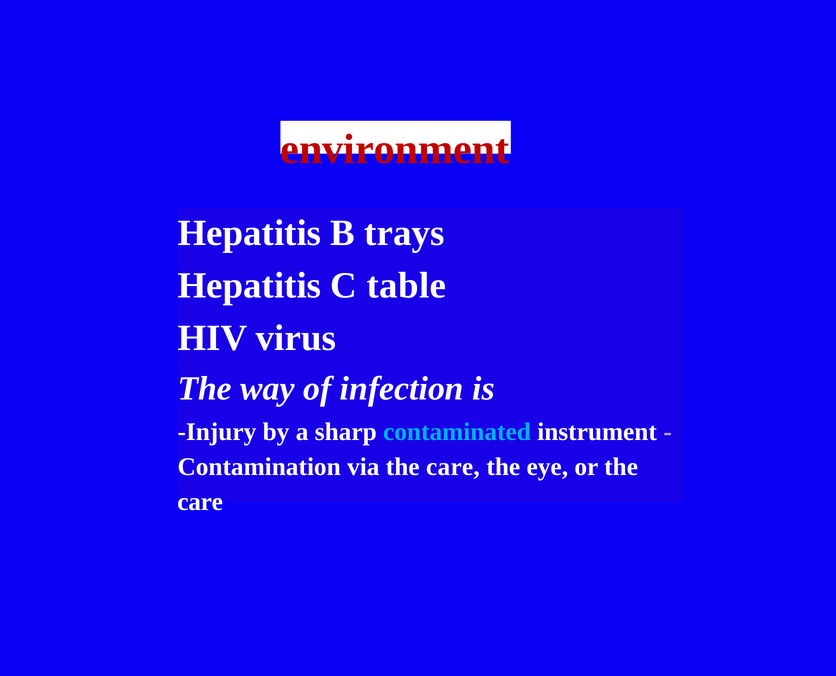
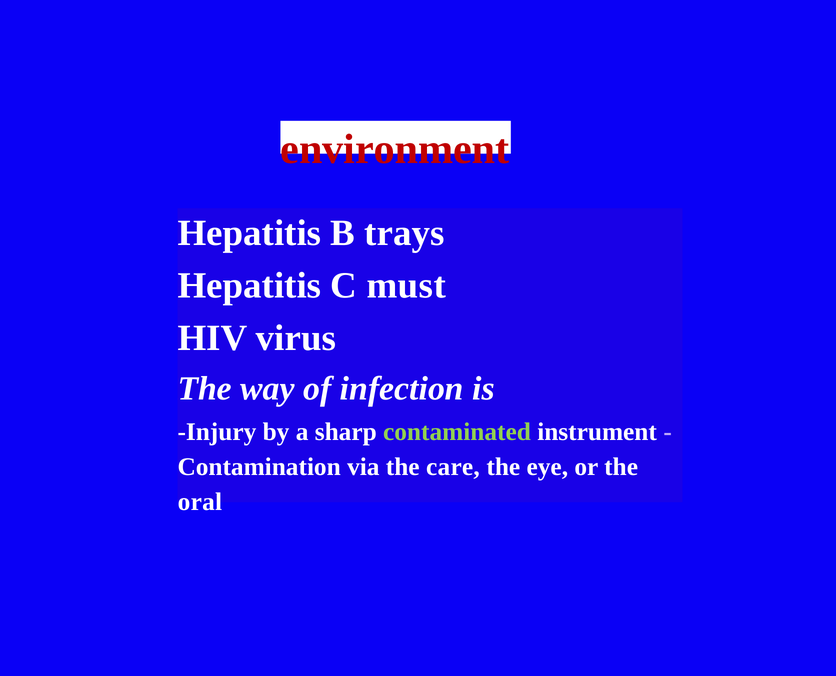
table: table -> must
contaminated colour: light blue -> light green
care at (200, 501): care -> oral
